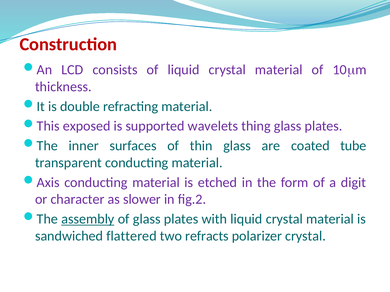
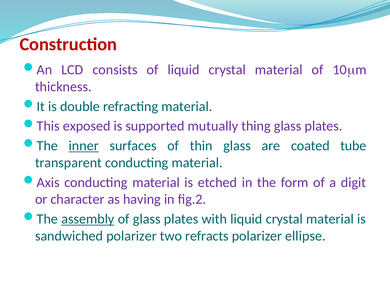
wavelets: wavelets -> mutually
inner underline: none -> present
slower: slower -> having
sandwiched flattered: flattered -> polarizer
polarizer crystal: crystal -> ellipse
